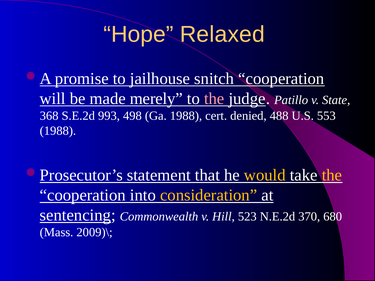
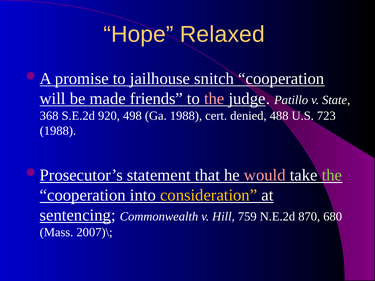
merely: merely -> friends
993: 993 -> 920
553: 553 -> 723
would colour: yellow -> pink
the at (332, 175) colour: yellow -> light green
523: 523 -> 759
370: 370 -> 870
2009)\: 2009)\ -> 2007)\
